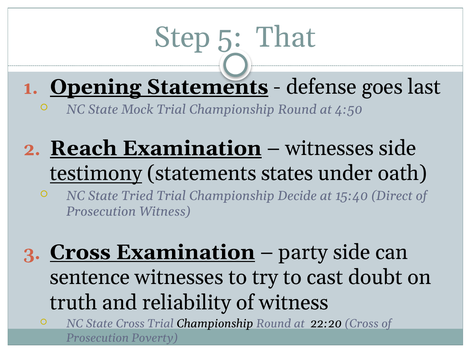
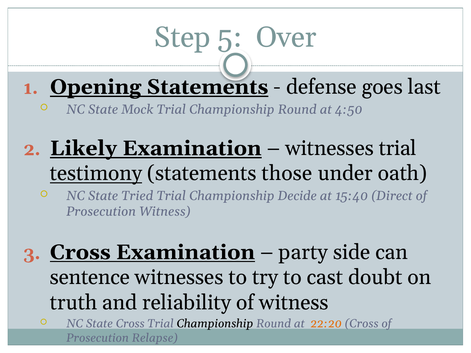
That: That -> Over
Reach: Reach -> Likely
witnesses side: side -> trial
states: states -> those
22:20 colour: black -> orange
Poverty: Poverty -> Relapse
